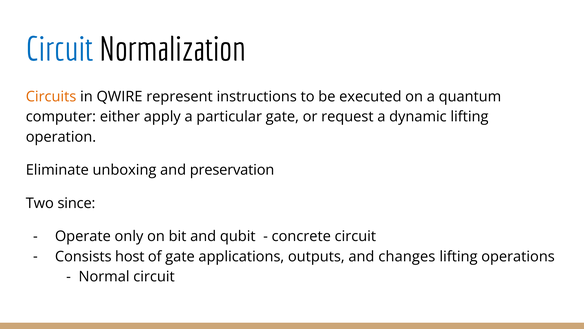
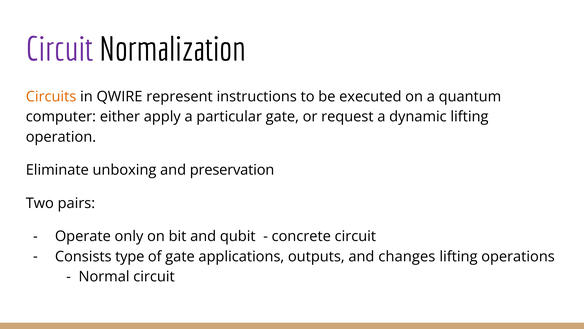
Circuit at (59, 49) colour: blue -> purple
since: since -> pairs
host: host -> type
